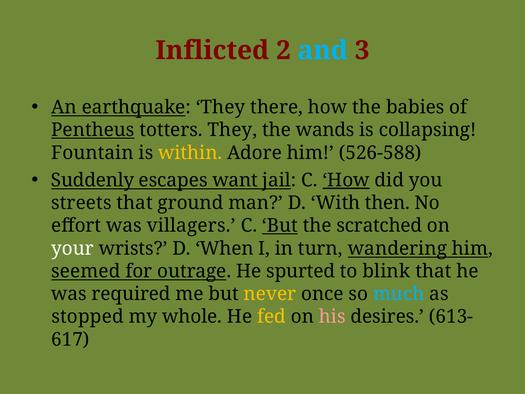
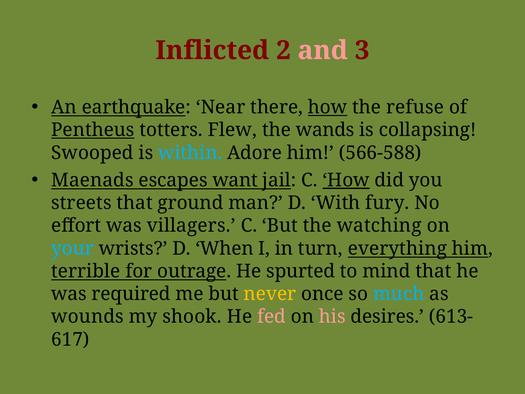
and colour: light blue -> pink
earthquake They: They -> Near
how at (328, 107) underline: none -> present
babies: babies -> refuse
totters They: They -> Flew
Fountain: Fountain -> Swooped
within colour: yellow -> light blue
526-588: 526-588 -> 566-588
Suddenly: Suddenly -> Maenads
then: then -> fury
But at (280, 226) underline: present -> none
scratched: scratched -> watching
your colour: white -> light blue
wandering: wandering -> everything
seemed: seemed -> terrible
blink: blink -> mind
stopped: stopped -> wounds
whole: whole -> shook
fed colour: yellow -> pink
